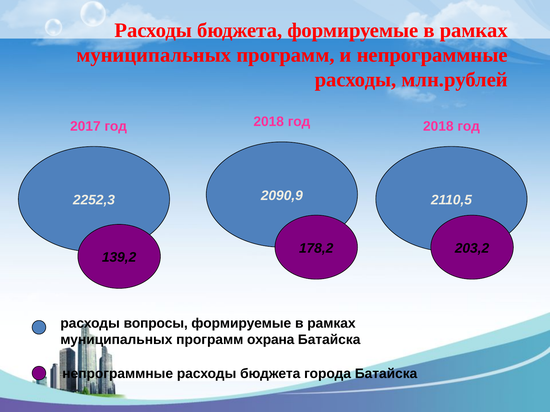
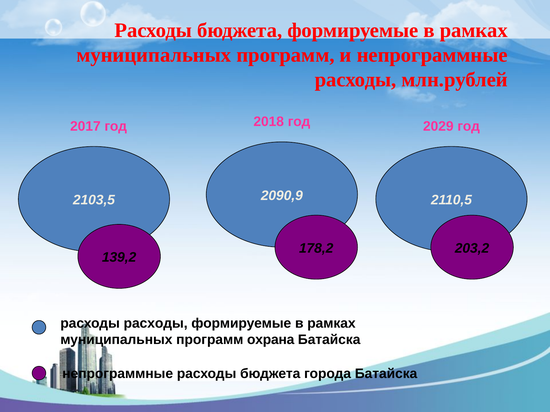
год 2018: 2018 -> 2029
2252,3: 2252,3 -> 2103,5
расходы вопросы: вопросы -> расходы
